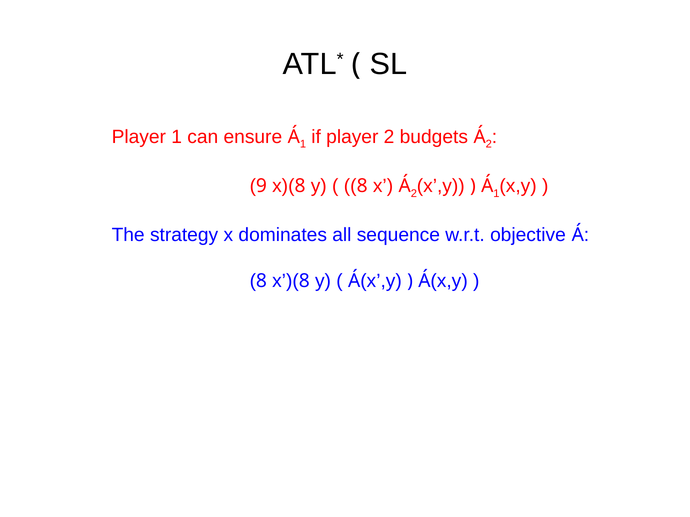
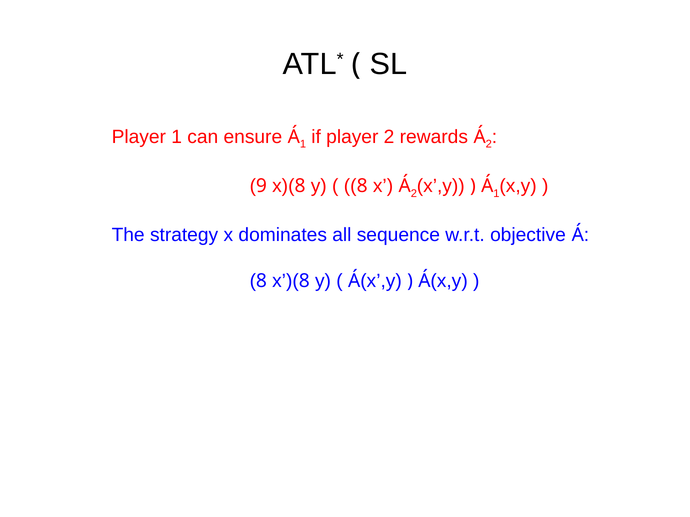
budgets: budgets -> rewards
